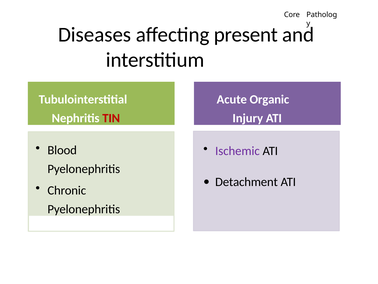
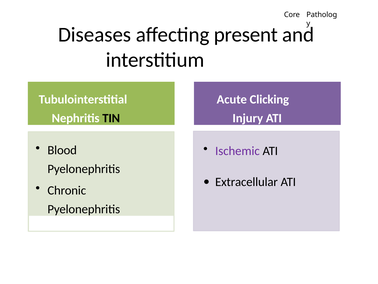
Organic: Organic -> Clicking
TIN colour: red -> black
Detachment: Detachment -> Extracellular
